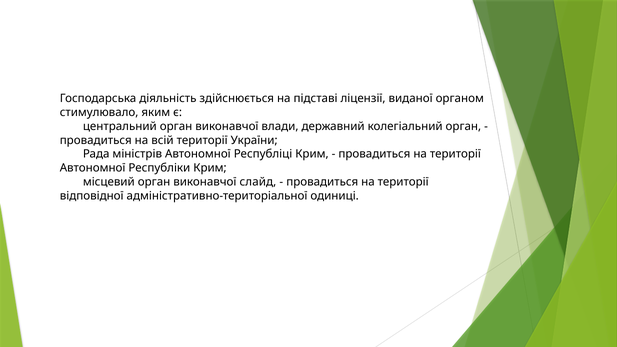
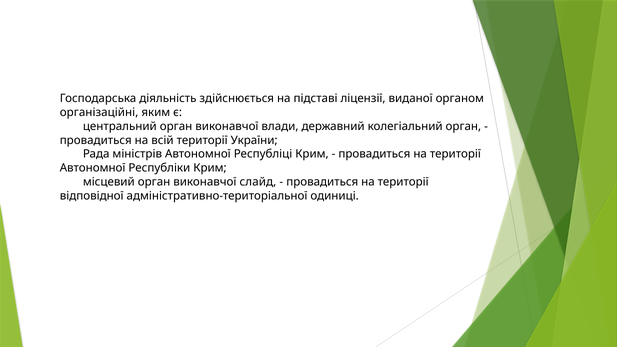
стимулювало: стимулювало -> організаційні
